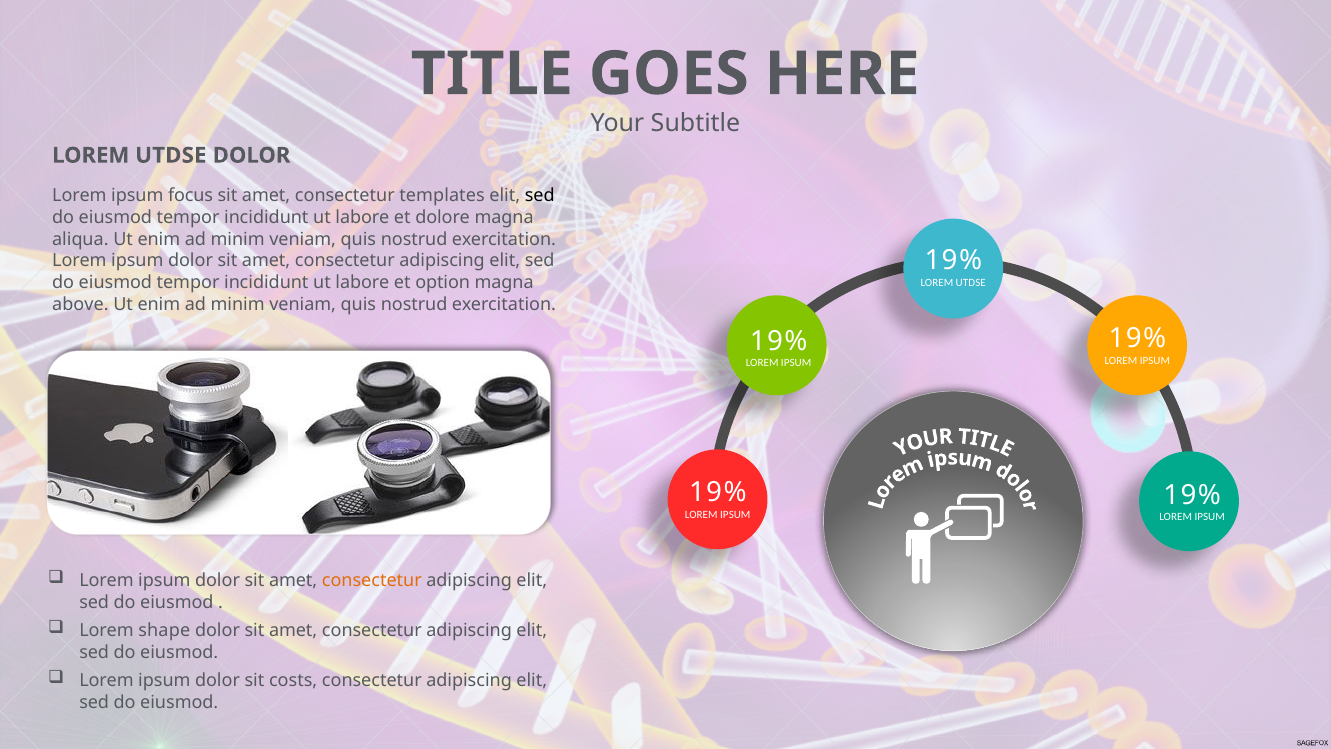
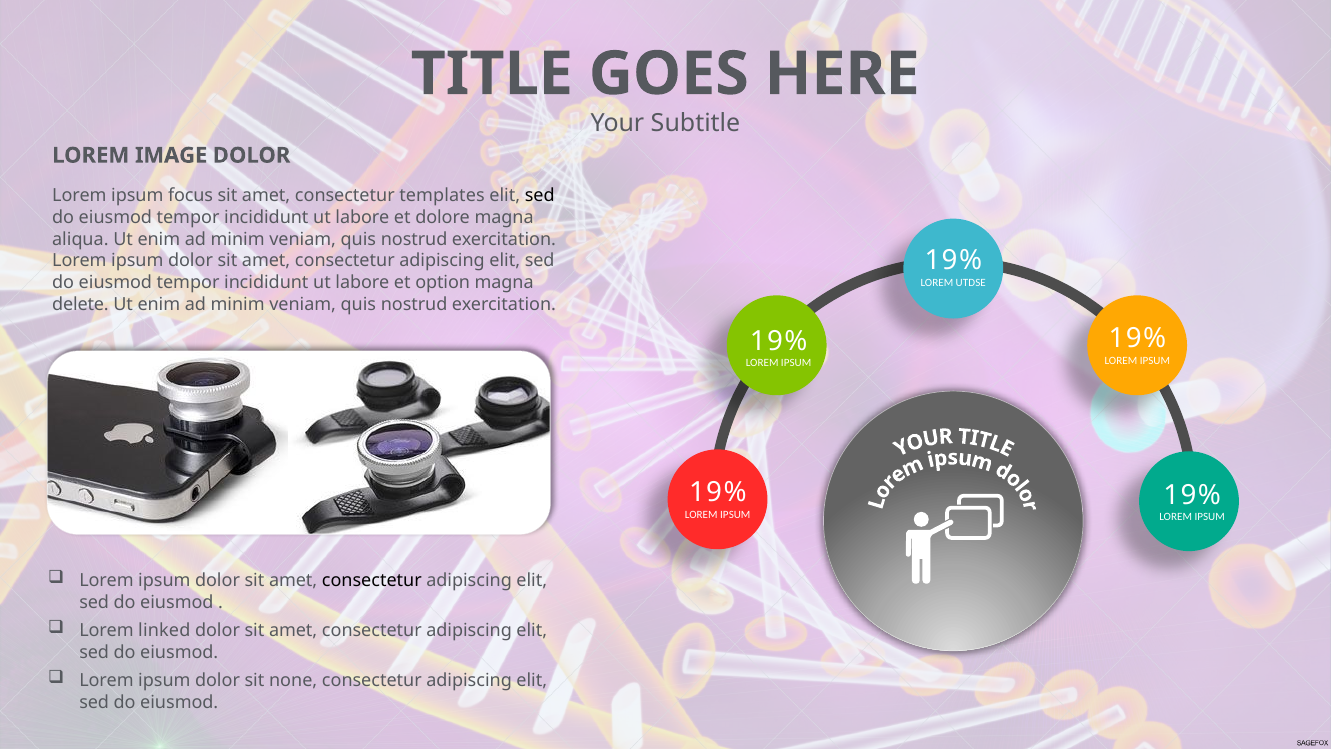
UTDSE at (171, 155): UTDSE -> IMAGE
above: above -> delete
consectetur at (372, 580) colour: orange -> black
shape: shape -> linked
costs: costs -> none
